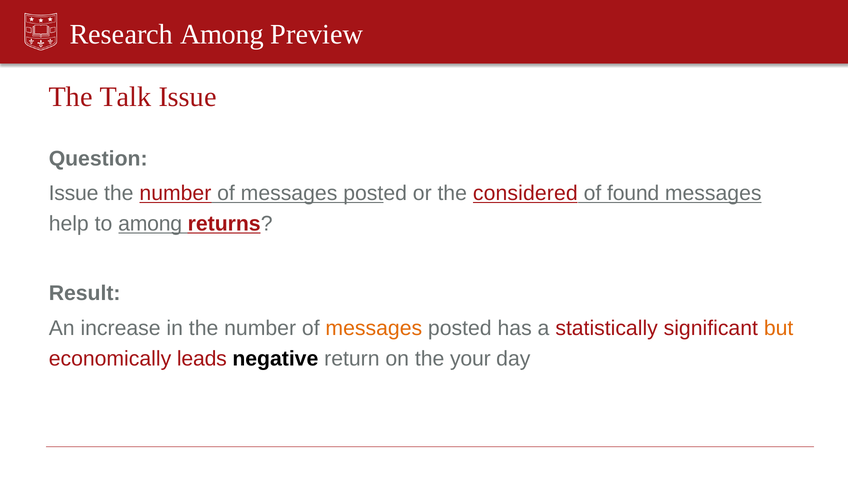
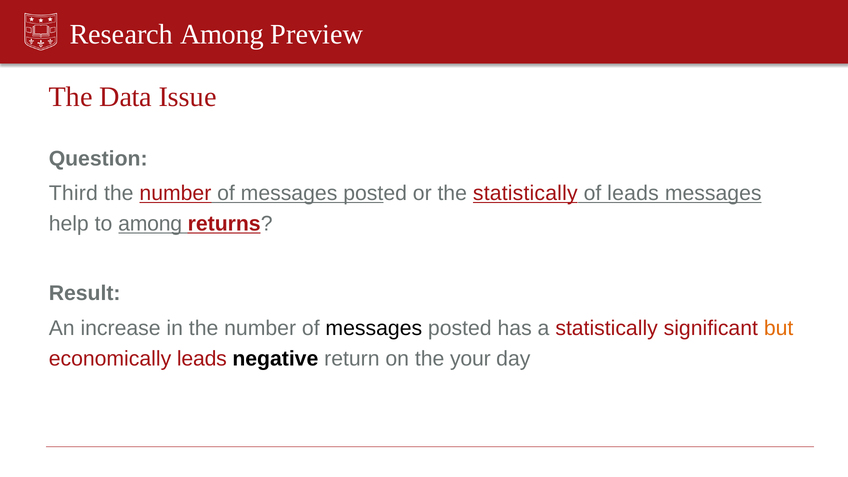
Talk: Talk -> Data
Issue at (74, 193): Issue -> Third
the considered: considered -> statistically
of found: found -> leads
messages at (374, 328) colour: orange -> black
